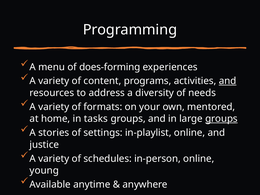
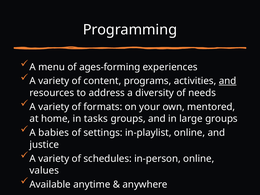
does-forming: does-forming -> ages-forming
groups at (221, 119) underline: present -> none
stories: stories -> babies
young: young -> values
